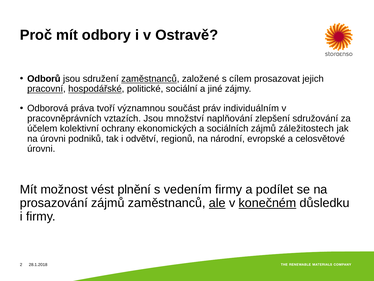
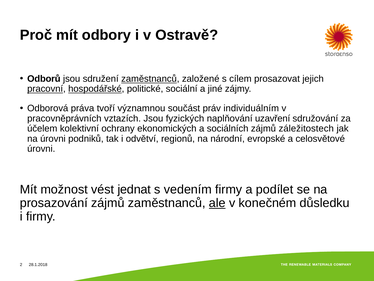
množství: množství -> fyzických
zlepšení: zlepšení -> uzavření
plnění: plnění -> jednat
konečném underline: present -> none
